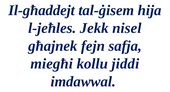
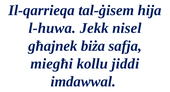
Il-għaddejt: Il-għaddejt -> Il-qarrieqa
l-jeħles: l-jeħles -> l-huwa
fejn: fejn -> biża
